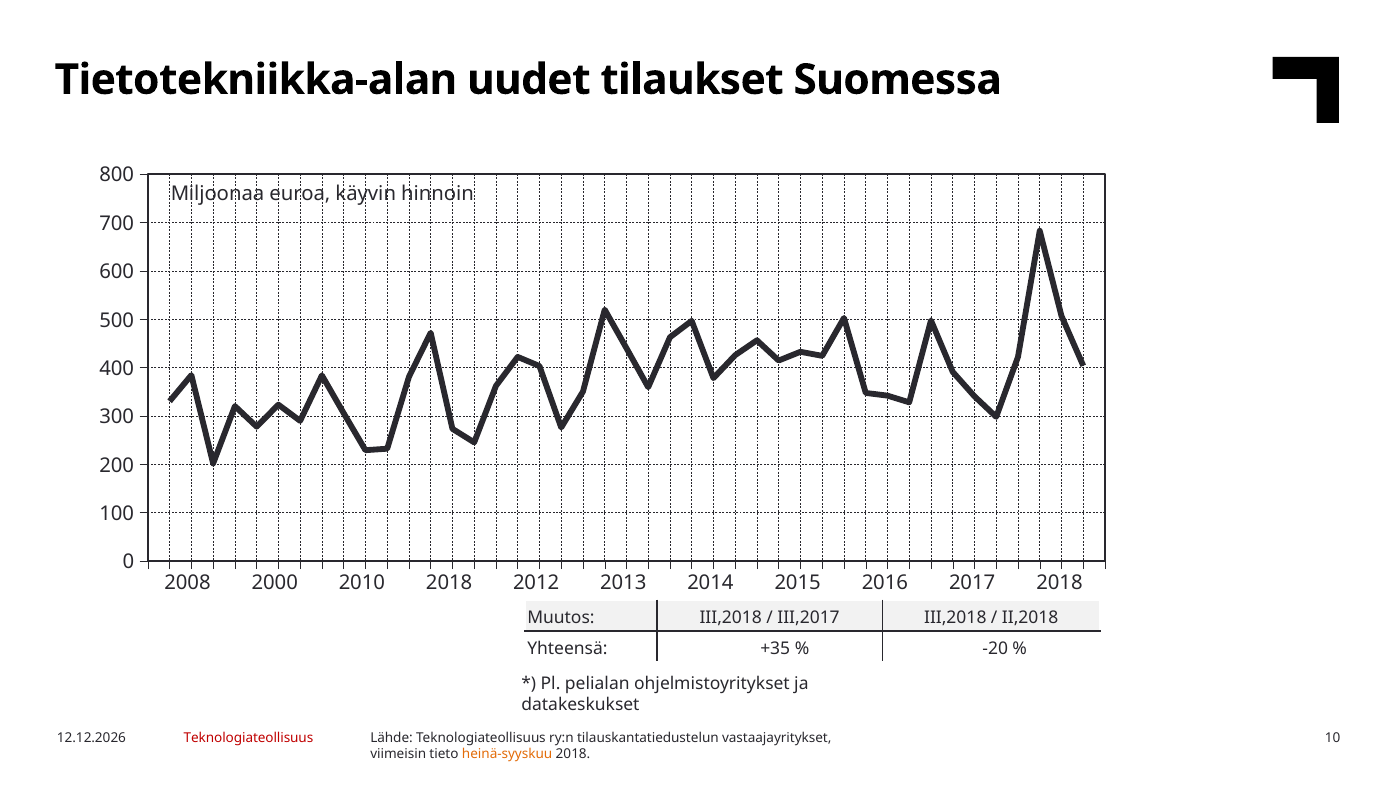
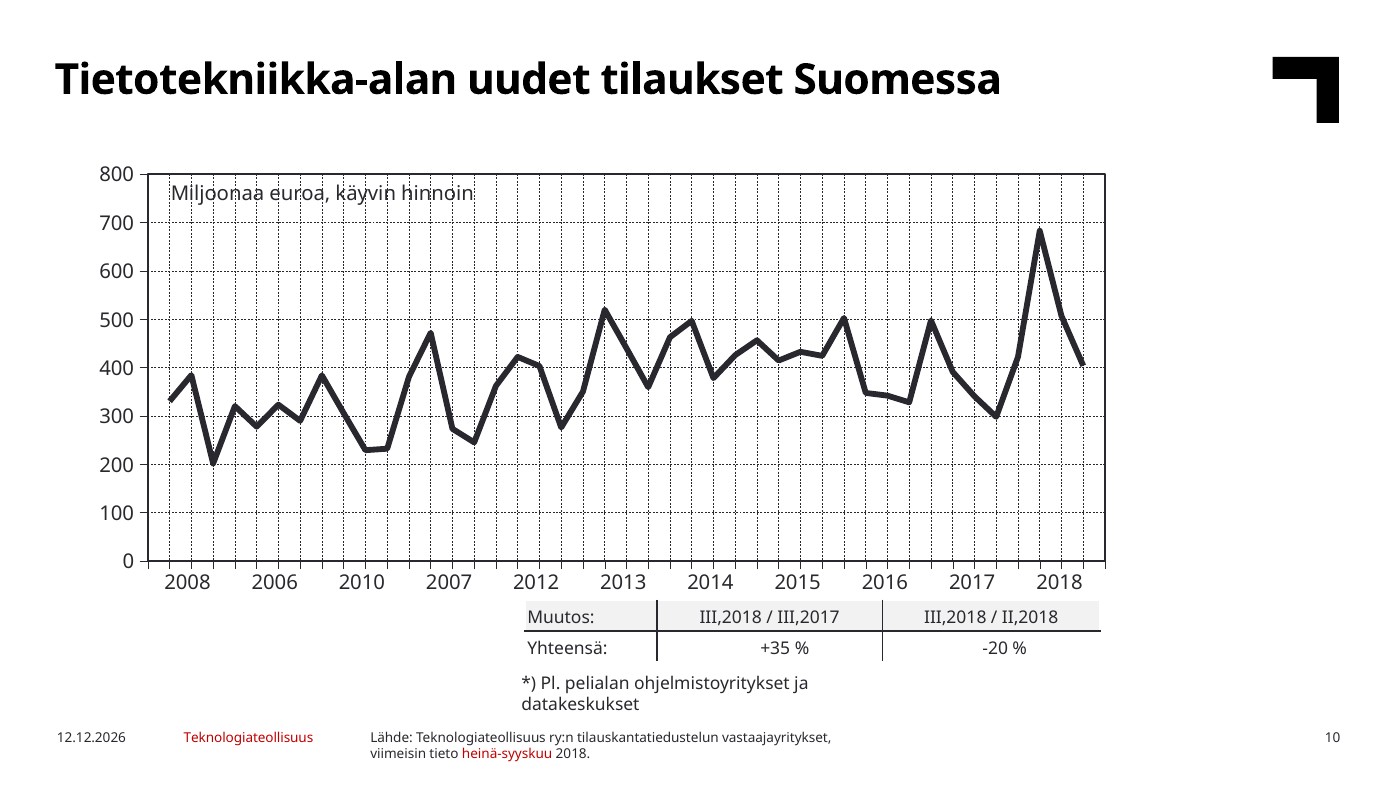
2000: 2000 -> 2006
2010 2018: 2018 -> 2007
heinä-syyskuu colour: orange -> red
